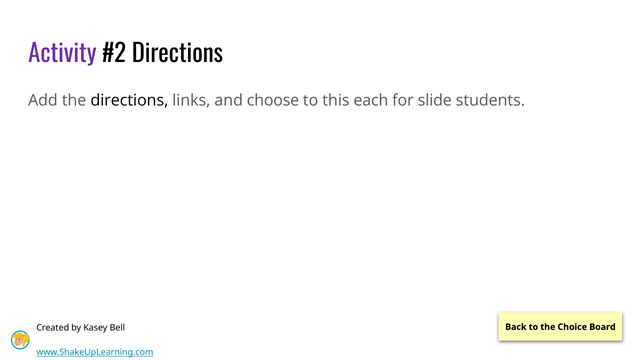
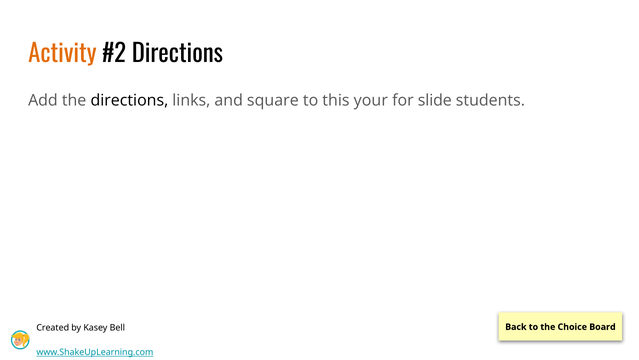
Activity colour: purple -> orange
choose: choose -> square
each: each -> your
